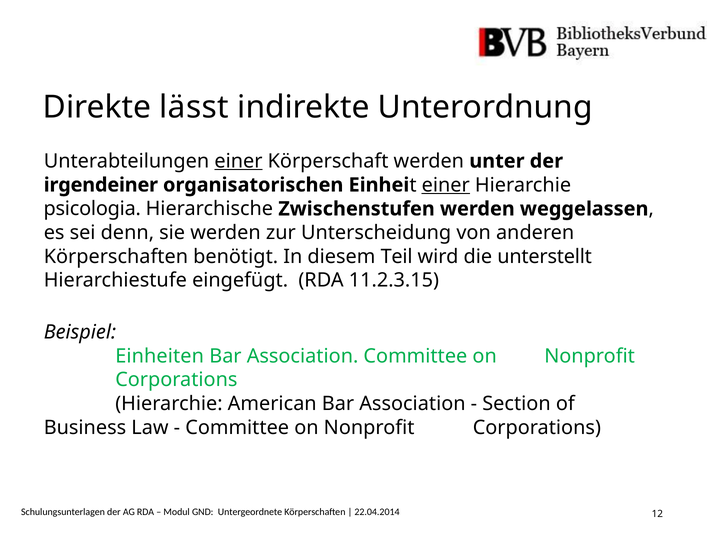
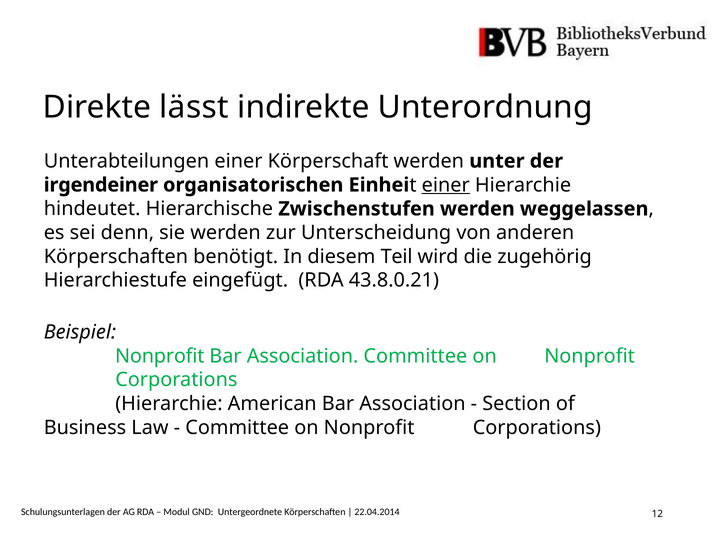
einer at (238, 161) underline: present -> none
psicologia: psicologia -> hindeutet
unterstellt: unterstellt -> zugehörig
11.2.3.15: 11.2.3.15 -> 43.8.0.21
Einheiten at (160, 356): Einheiten -> Nonprofit
